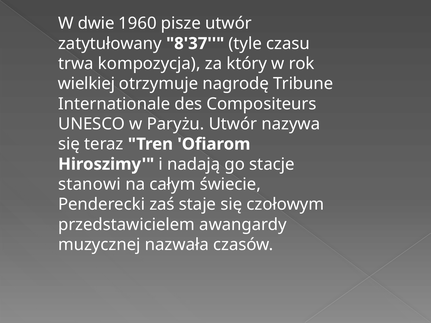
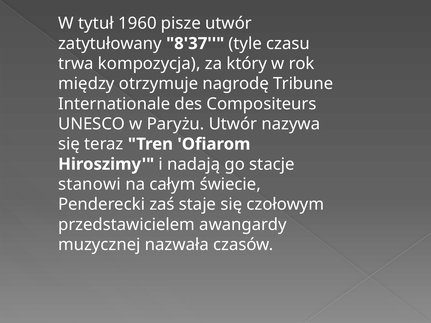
dwie: dwie -> tytuł
wielkiej: wielkiej -> między
